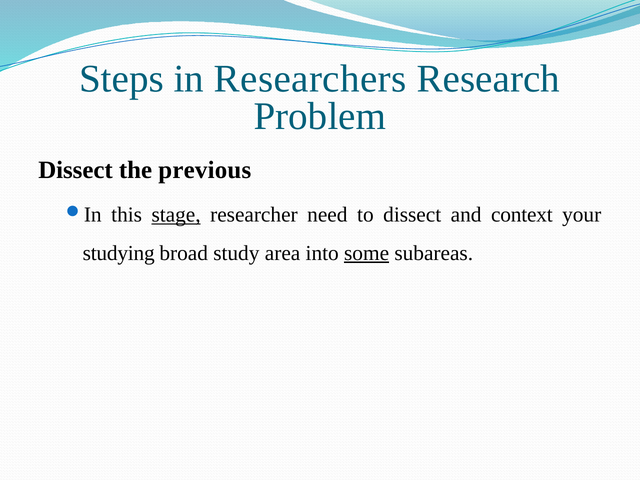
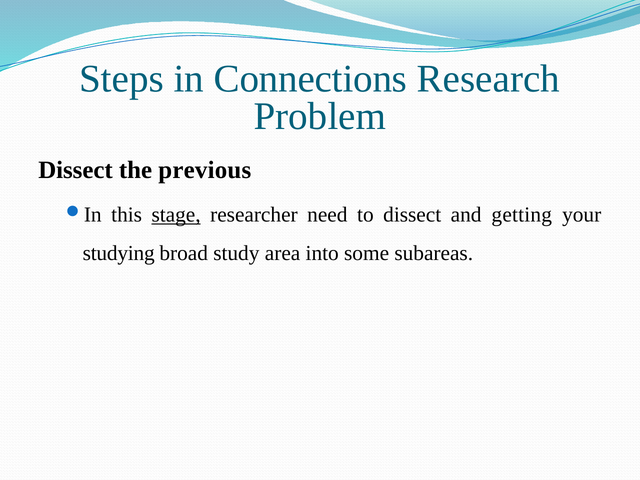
Researchers: Researchers -> Connections
context: context -> getting
some underline: present -> none
